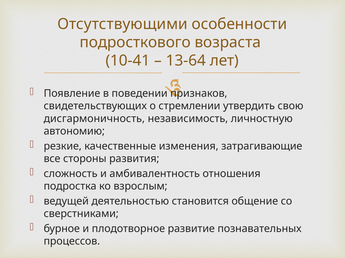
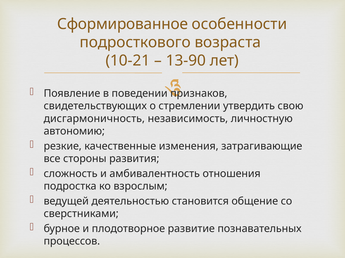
Отсутствующими: Отсутствующими -> Сформированное
10-41: 10-41 -> 10-21
13-64: 13-64 -> 13-90
